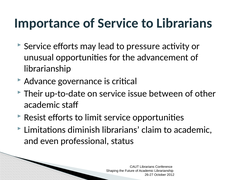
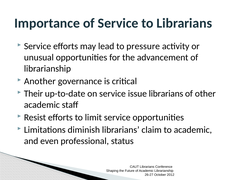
Advance: Advance -> Another
issue between: between -> librarians
